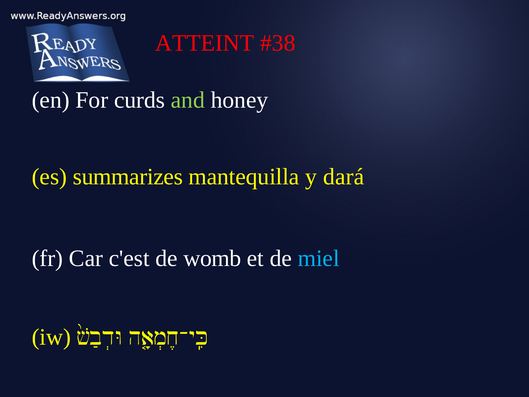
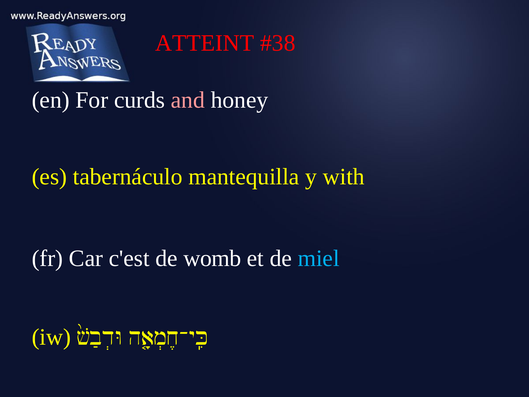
and colour: light green -> pink
summarizes: summarizes -> tabernáculo
dará: dará -> with
